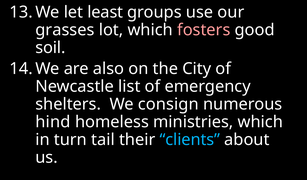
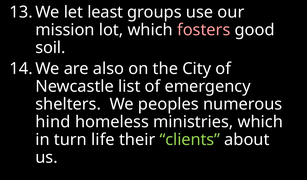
grasses: grasses -> mission
consign: consign -> peoples
tail: tail -> life
clients colour: light blue -> light green
